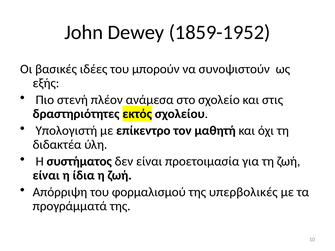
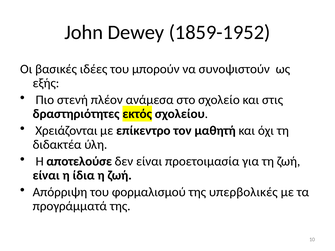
Υπολογιστή: Υπολογιστή -> Χρειάζονται
συστήματος: συστήματος -> αποτελούσε
